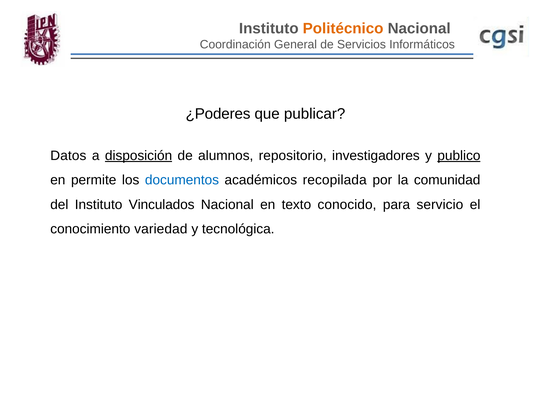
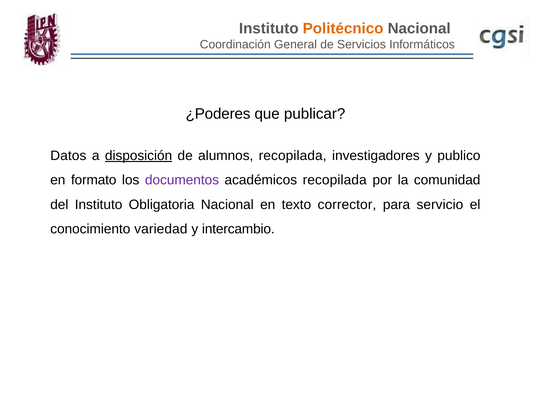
alumnos repositorio: repositorio -> recopilada
publico underline: present -> none
permite: permite -> formato
documentos colour: blue -> purple
Vinculados: Vinculados -> Obligatoria
conocido: conocido -> corrector
tecnológica: tecnológica -> intercambio
